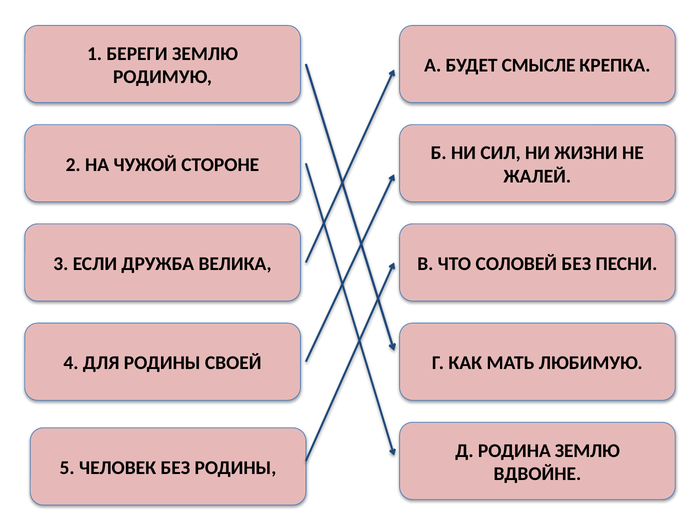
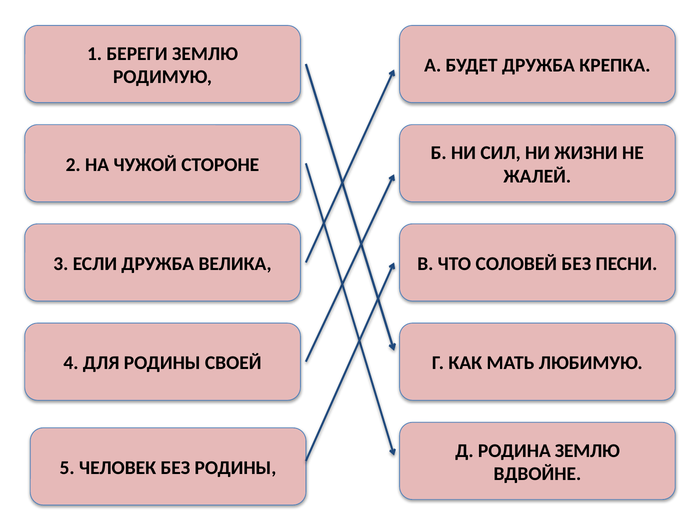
БУДЕТ СМЫСЛЕ: СМЫСЛЕ -> ДРУЖБА
